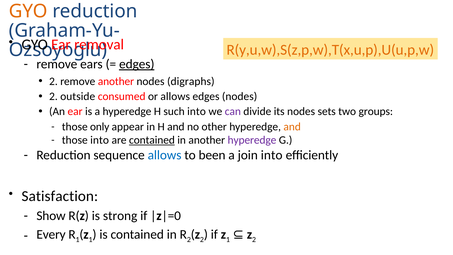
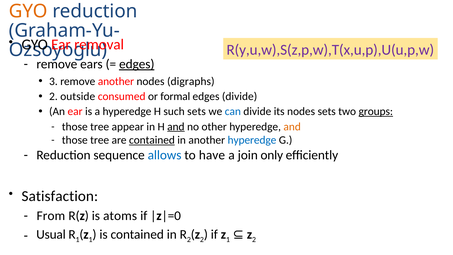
R(y,u,w),S(z,p,w),T(x,u,p),U(u,p,w colour: orange -> purple
2 at (53, 81): 2 -> 3
or allows: allows -> formal
edges nodes: nodes -> divide
such into: into -> sets
can colour: purple -> blue
groups underline: none -> present
only at (100, 127): only -> tree
and at (176, 127) underline: none -> present
into at (100, 140): into -> tree
hyperedge at (252, 140) colour: purple -> blue
been: been -> have
join into: into -> only
Show: Show -> From
strong: strong -> atoms
Every: Every -> Usual
